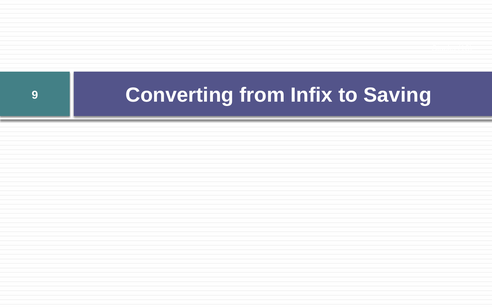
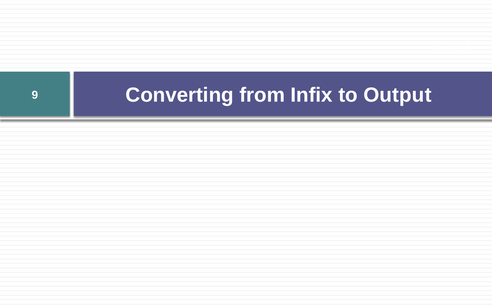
Saving: Saving -> Output
